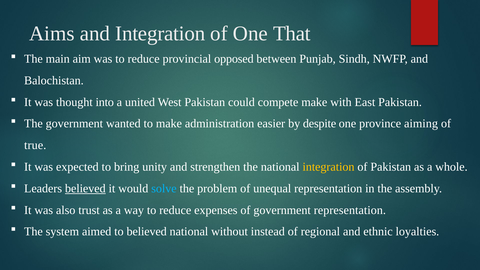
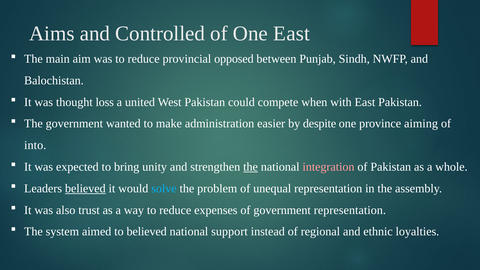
and Integration: Integration -> Controlled
One That: That -> East
into: into -> loss
compete make: make -> when
true: true -> into
the at (251, 167) underline: none -> present
integration at (328, 167) colour: yellow -> pink
without: without -> support
